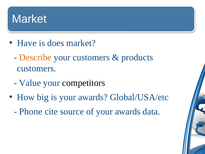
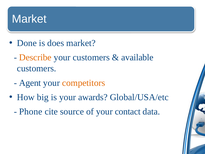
Have: Have -> Done
products: products -> available
Value: Value -> Agent
competitors colour: black -> orange
of your awards: awards -> contact
